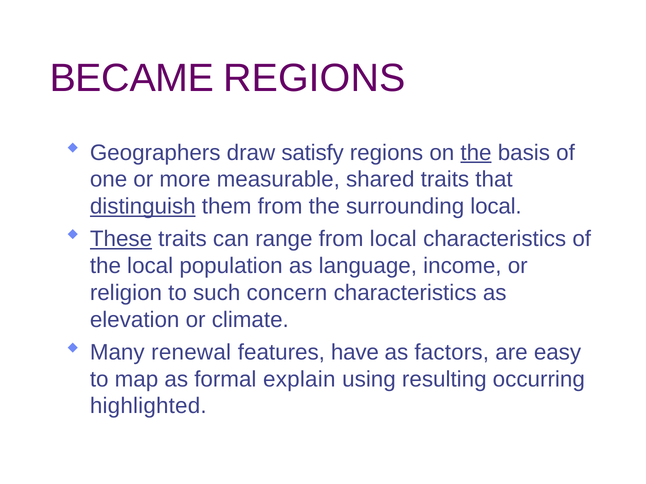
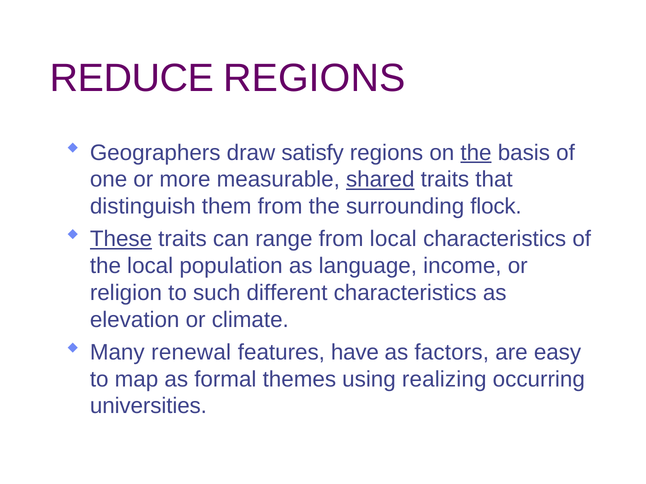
BECAME: BECAME -> REDUCE
shared underline: none -> present
distinguish underline: present -> none
surrounding local: local -> flock
concern: concern -> different
explain: explain -> themes
resulting: resulting -> realizing
highlighted: highlighted -> universities
